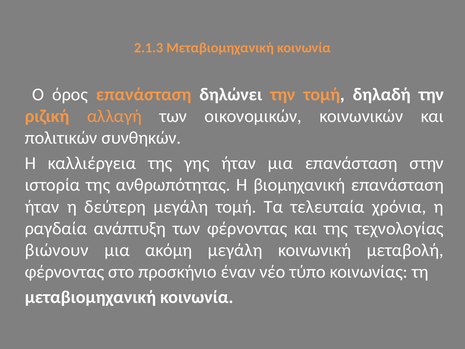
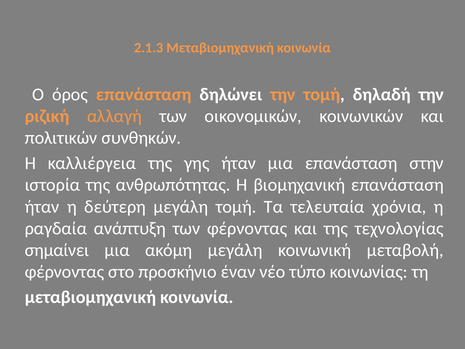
βιώνουν: βιώνουν -> σημαίνει
